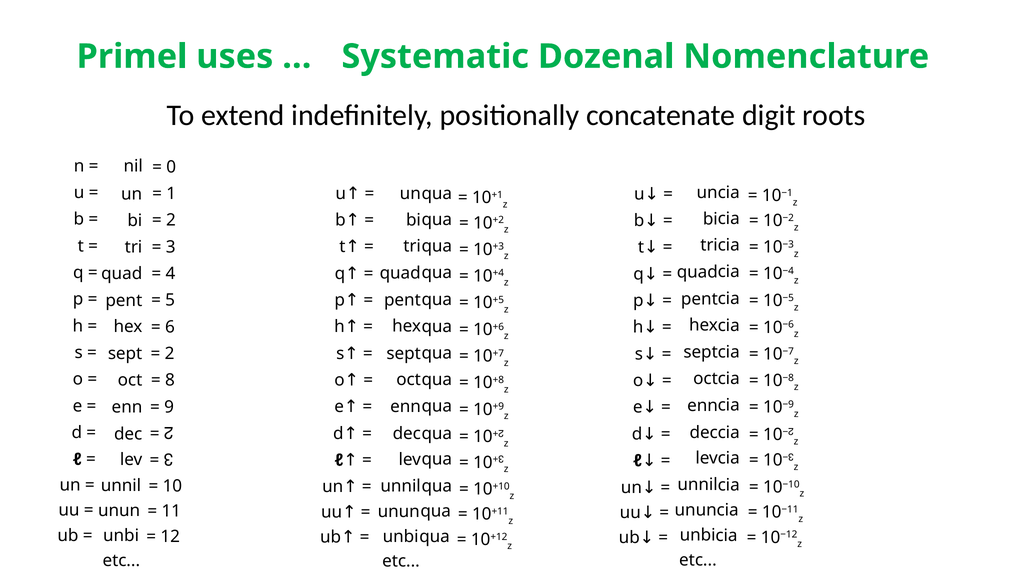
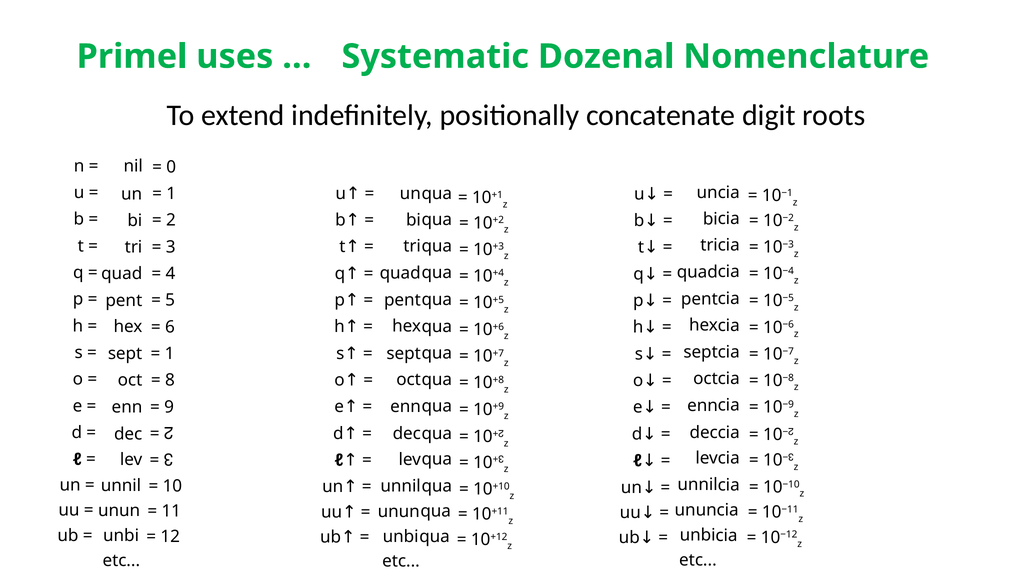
2 at (170, 354): 2 -> 1
